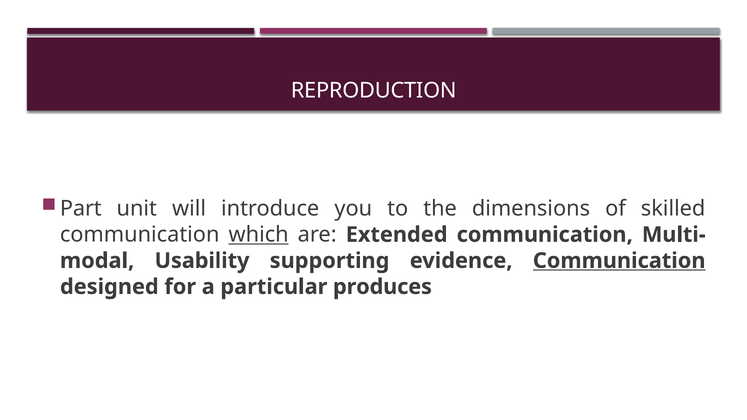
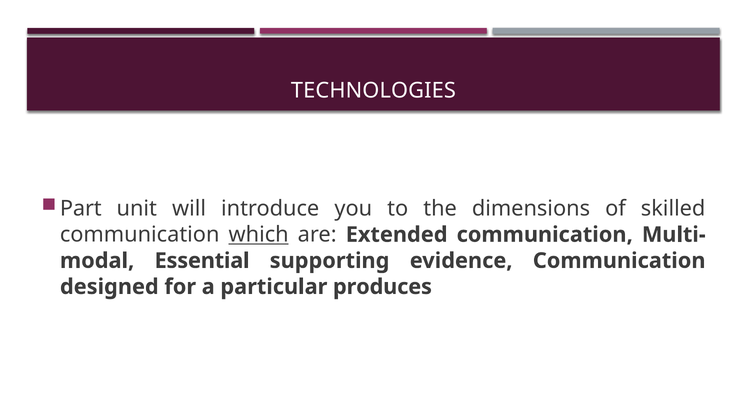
REPRODUCTION: REPRODUCTION -> TECHNOLOGIES
Usability: Usability -> Essential
Communication at (619, 261) underline: present -> none
